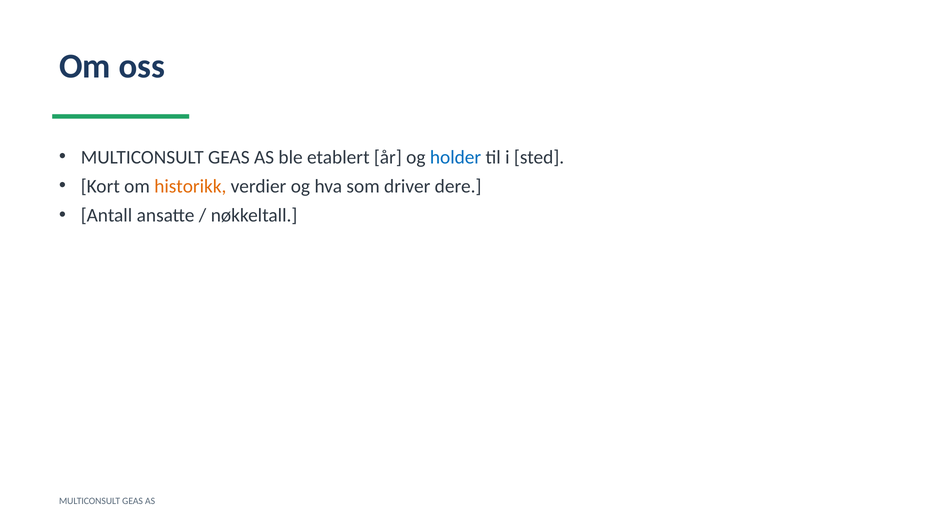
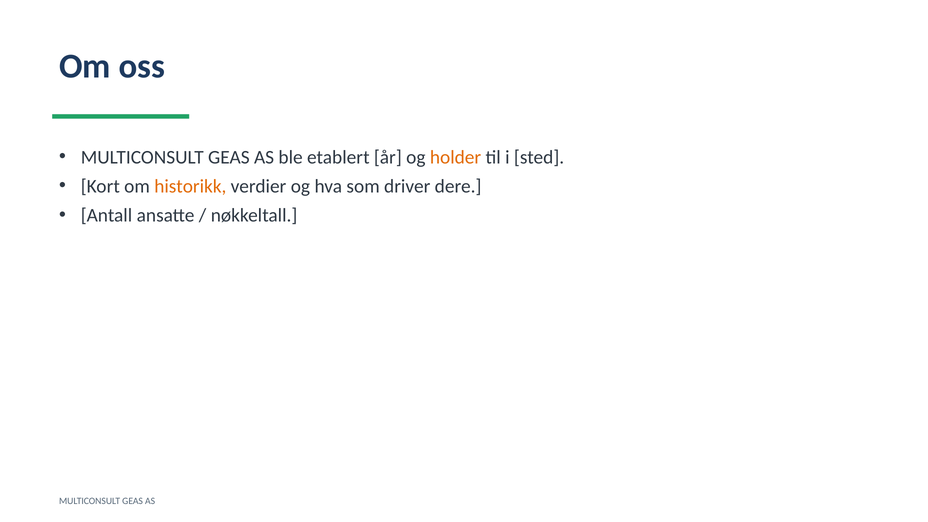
holder colour: blue -> orange
